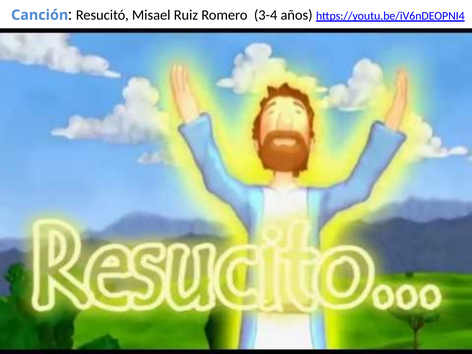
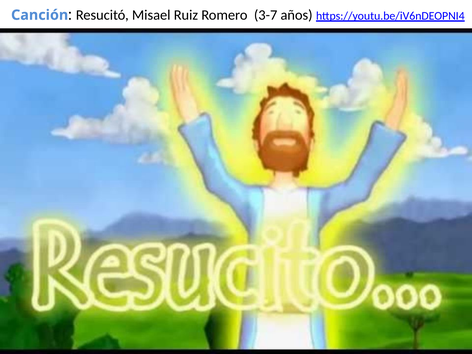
3-4: 3-4 -> 3-7
